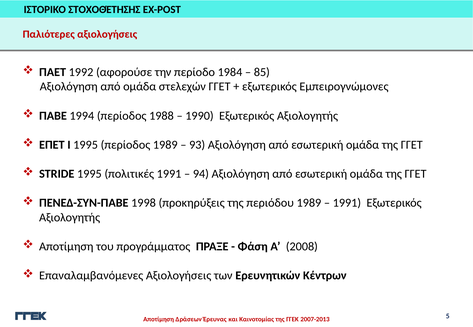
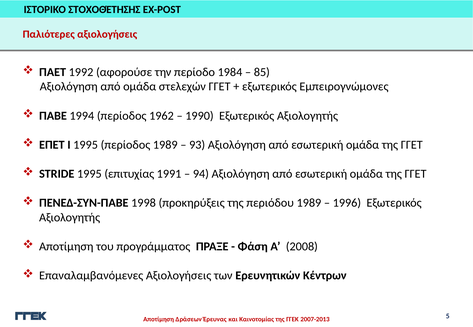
1988: 1988 -> 1962
πολιτικές: πολιτικές -> επιτυχίας
1991 at (347, 203): 1991 -> 1996
